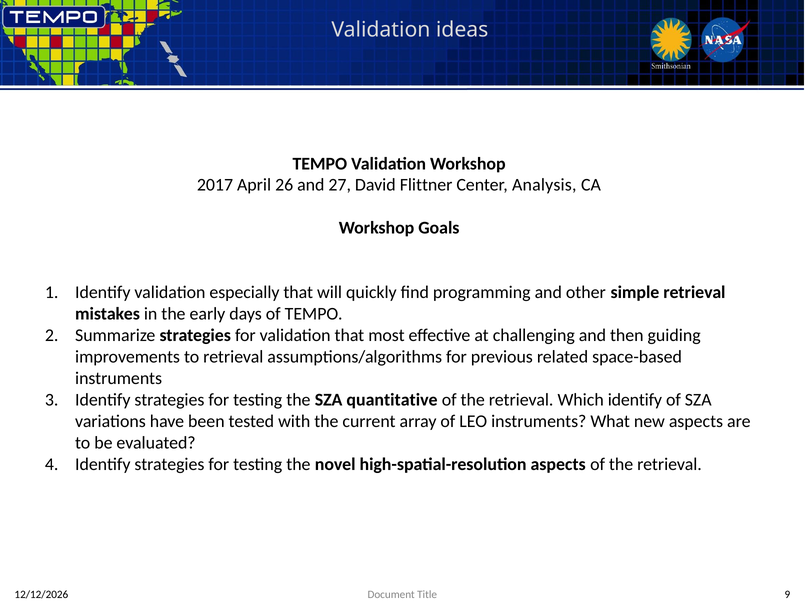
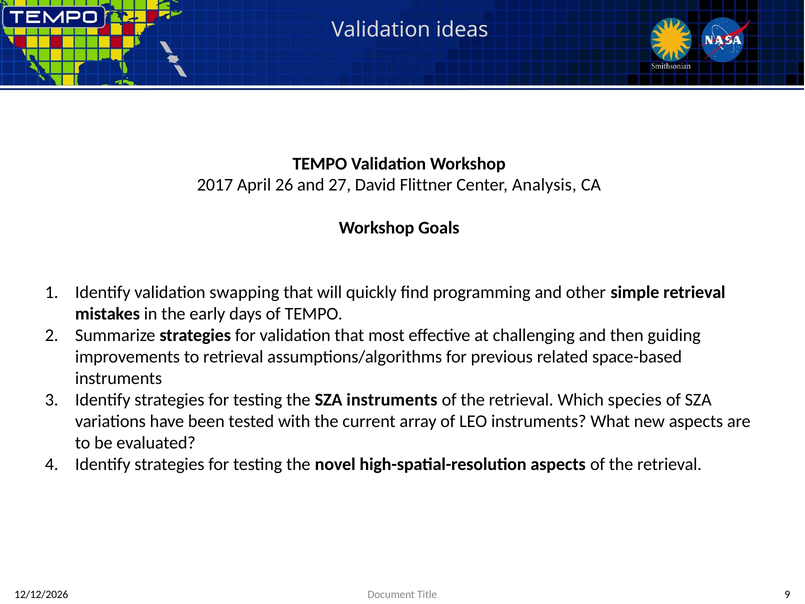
especially: especially -> swapping
SZA quantitative: quantitative -> instruments
Which identify: identify -> species
